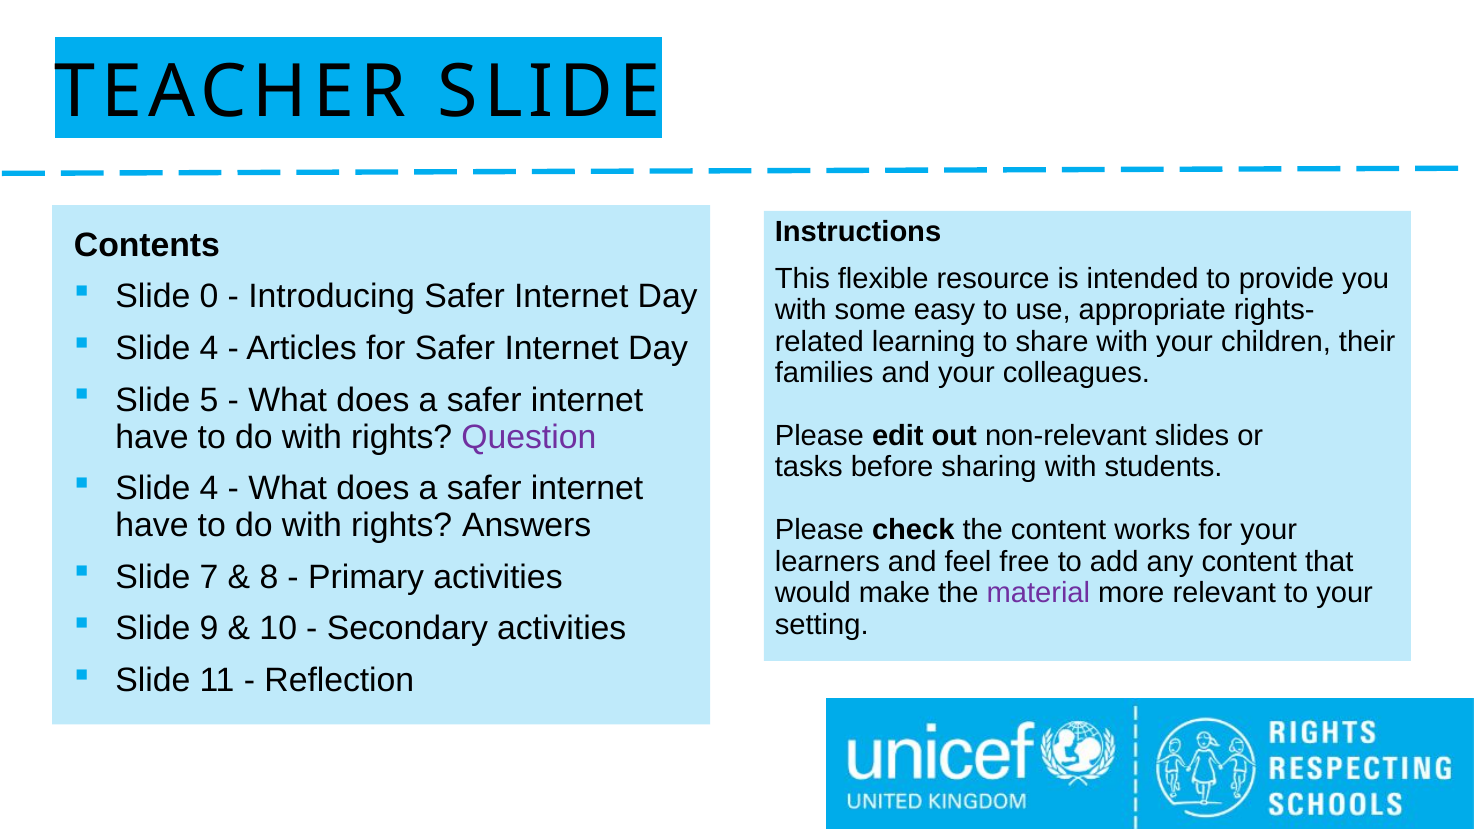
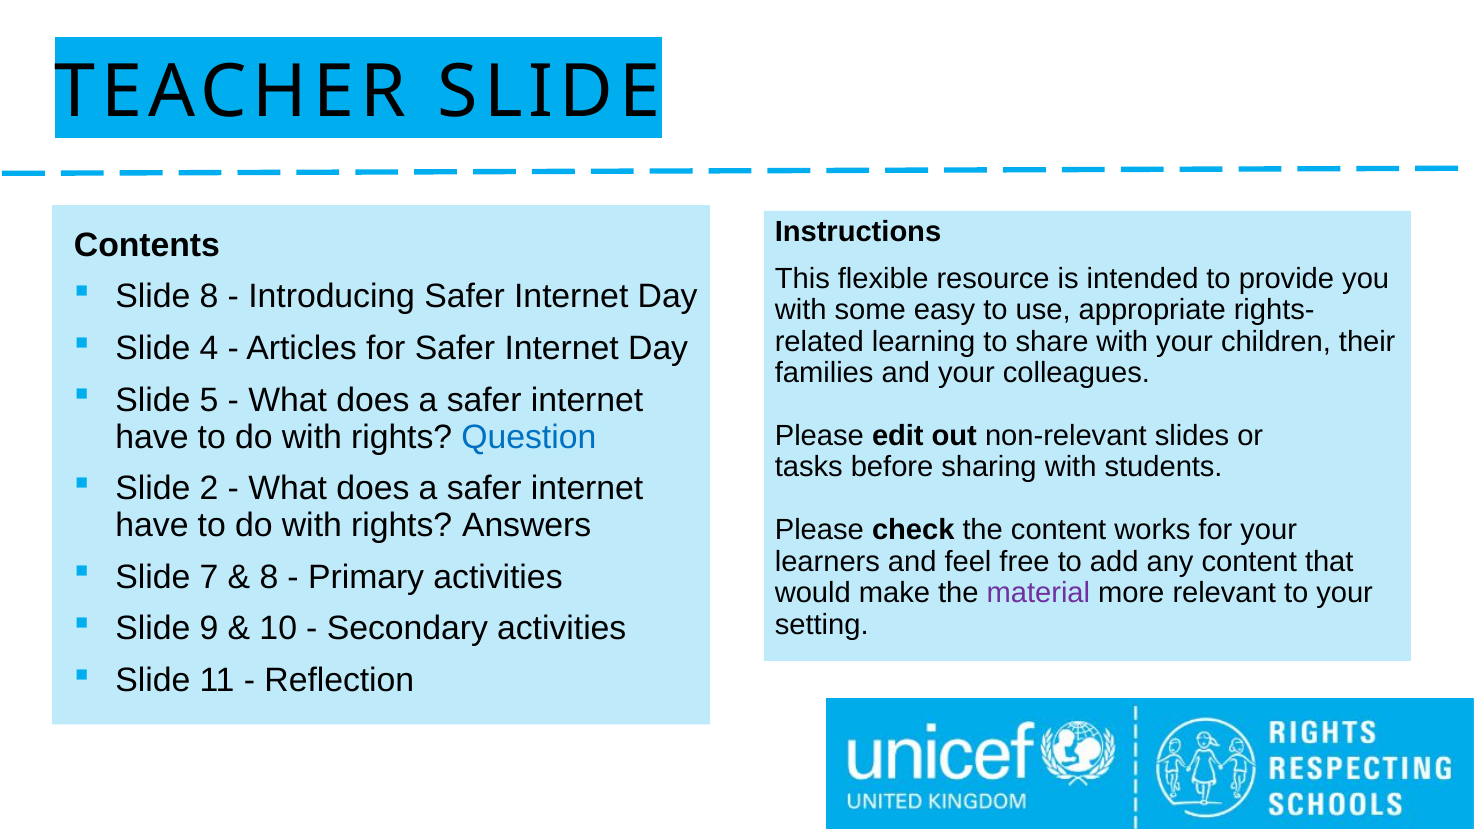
Slide 0: 0 -> 8
Question colour: purple -> blue
4 at (209, 489): 4 -> 2
